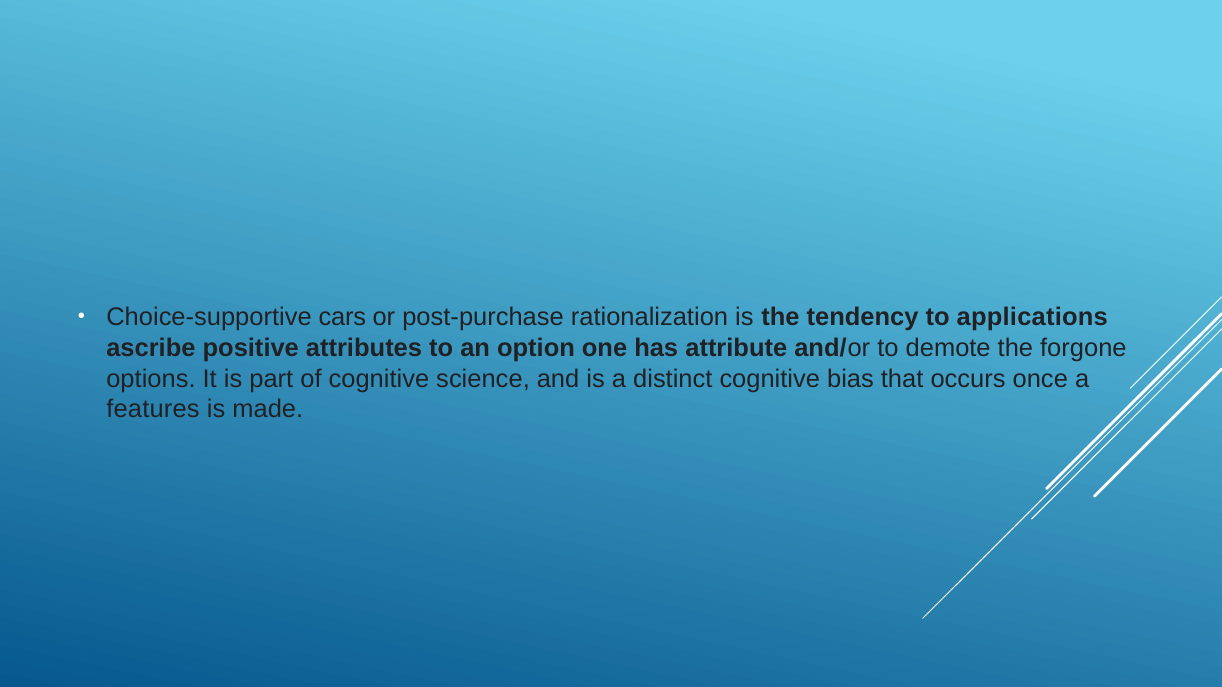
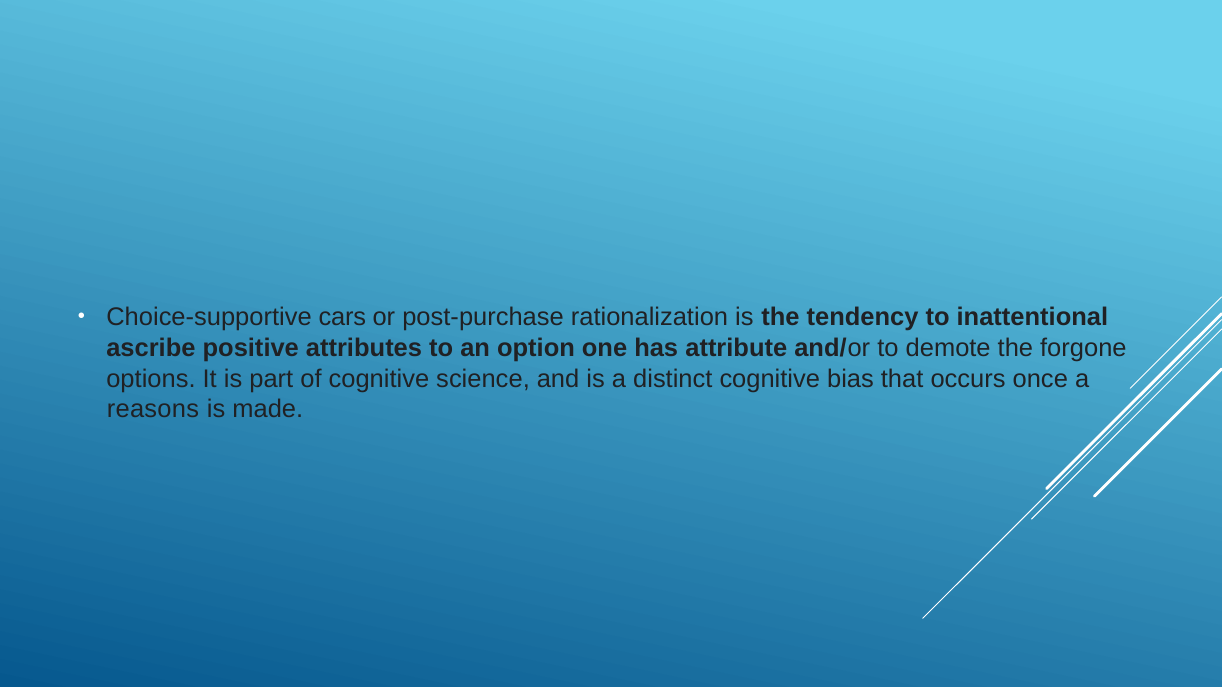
applications: applications -> inattentional
features: features -> reasons
